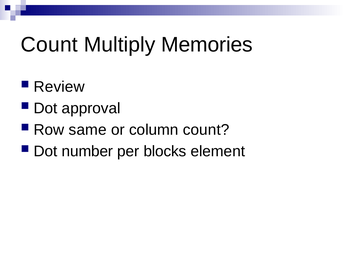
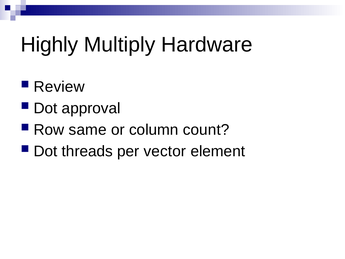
Count at (49, 45): Count -> Highly
Memories: Memories -> Hardware
number: number -> threads
blocks: blocks -> vector
